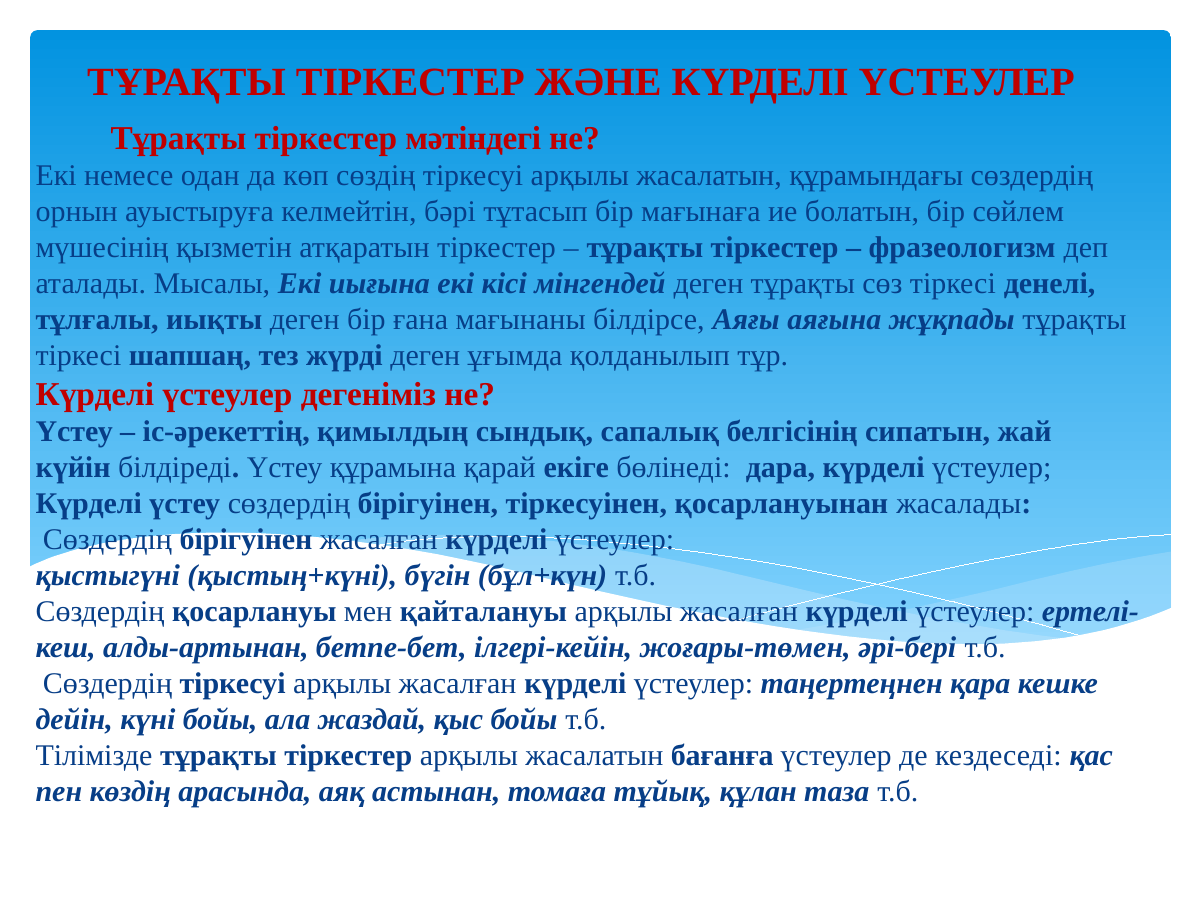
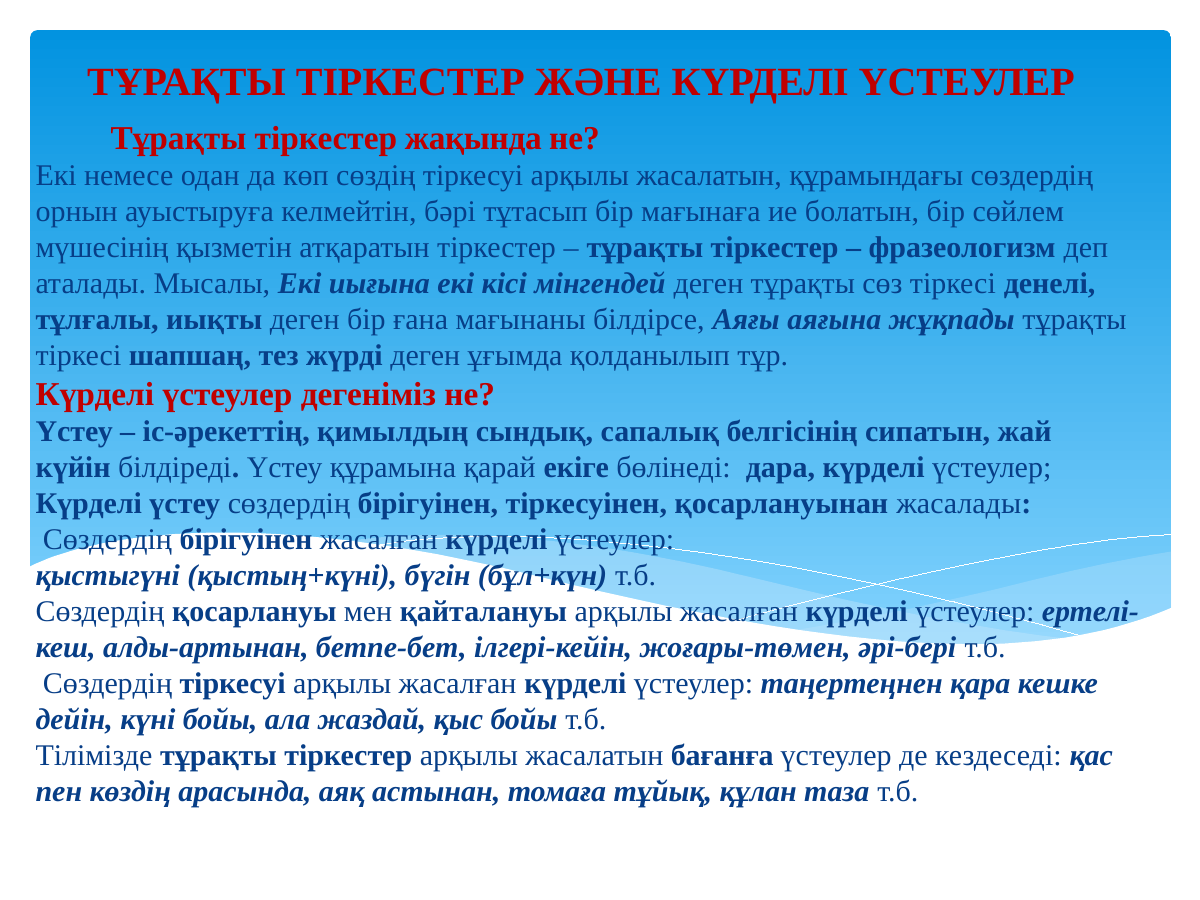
мәтіндегі: мәтіндегі -> жақында
